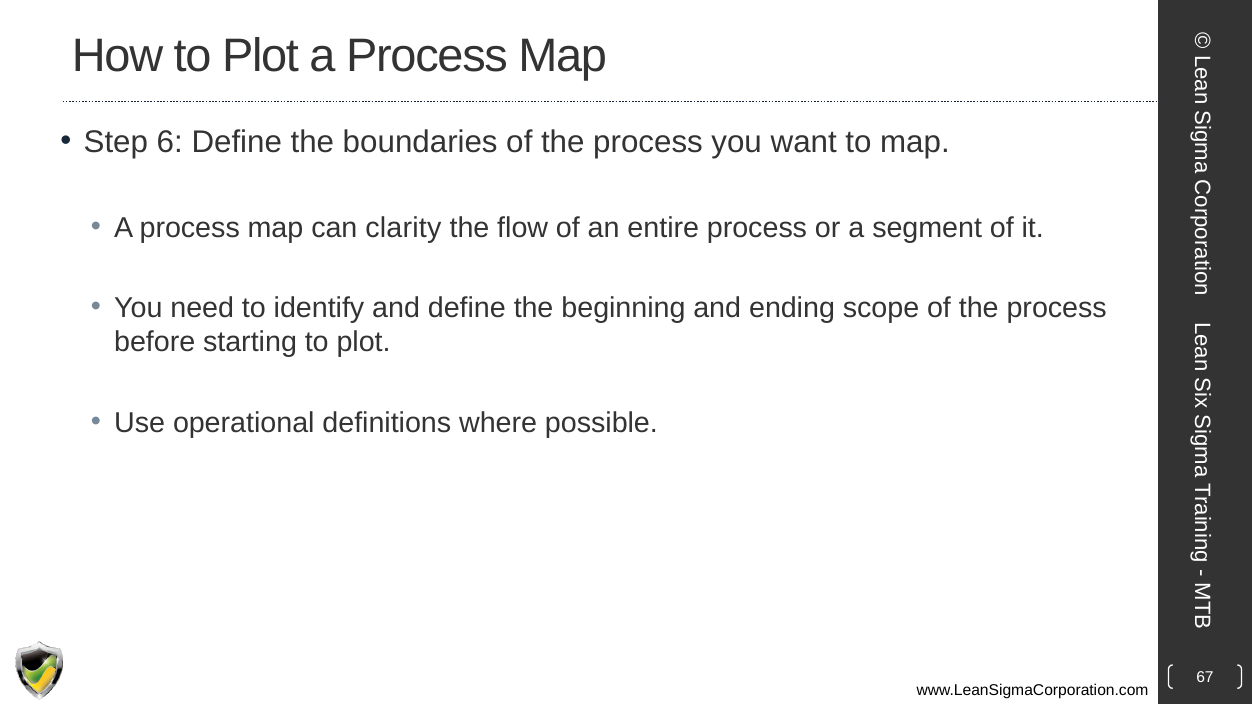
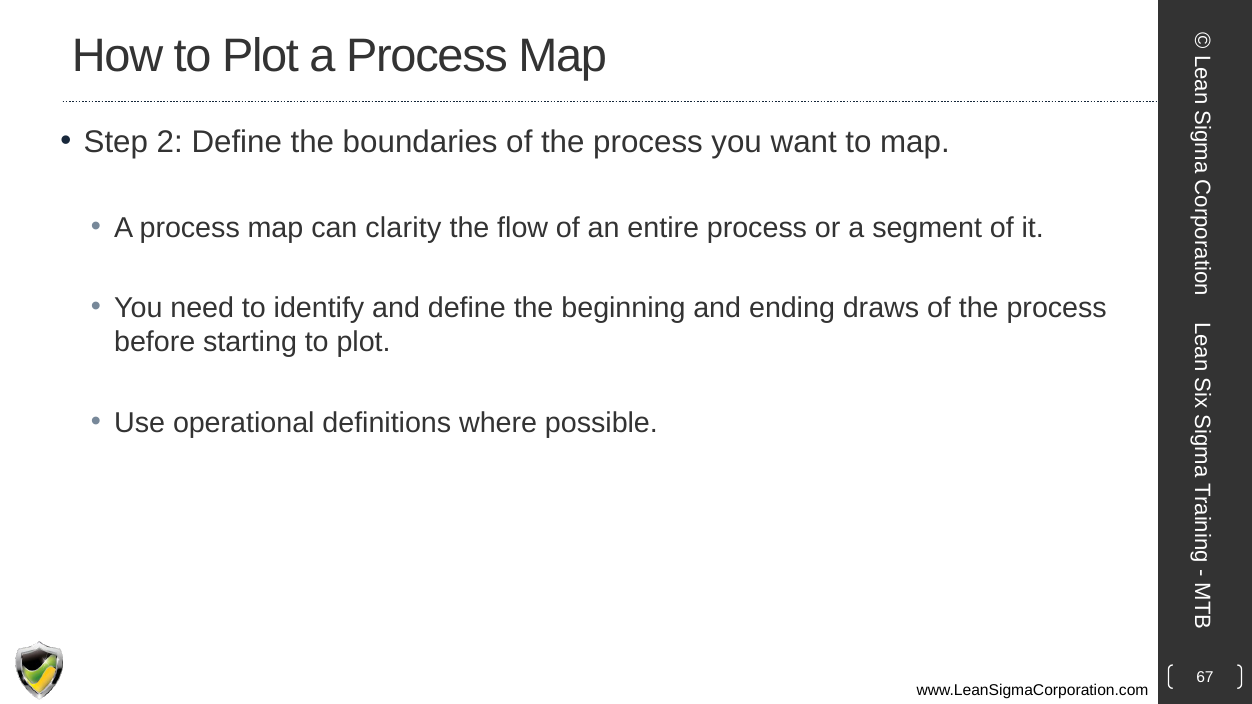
6: 6 -> 2
scope: scope -> draws
